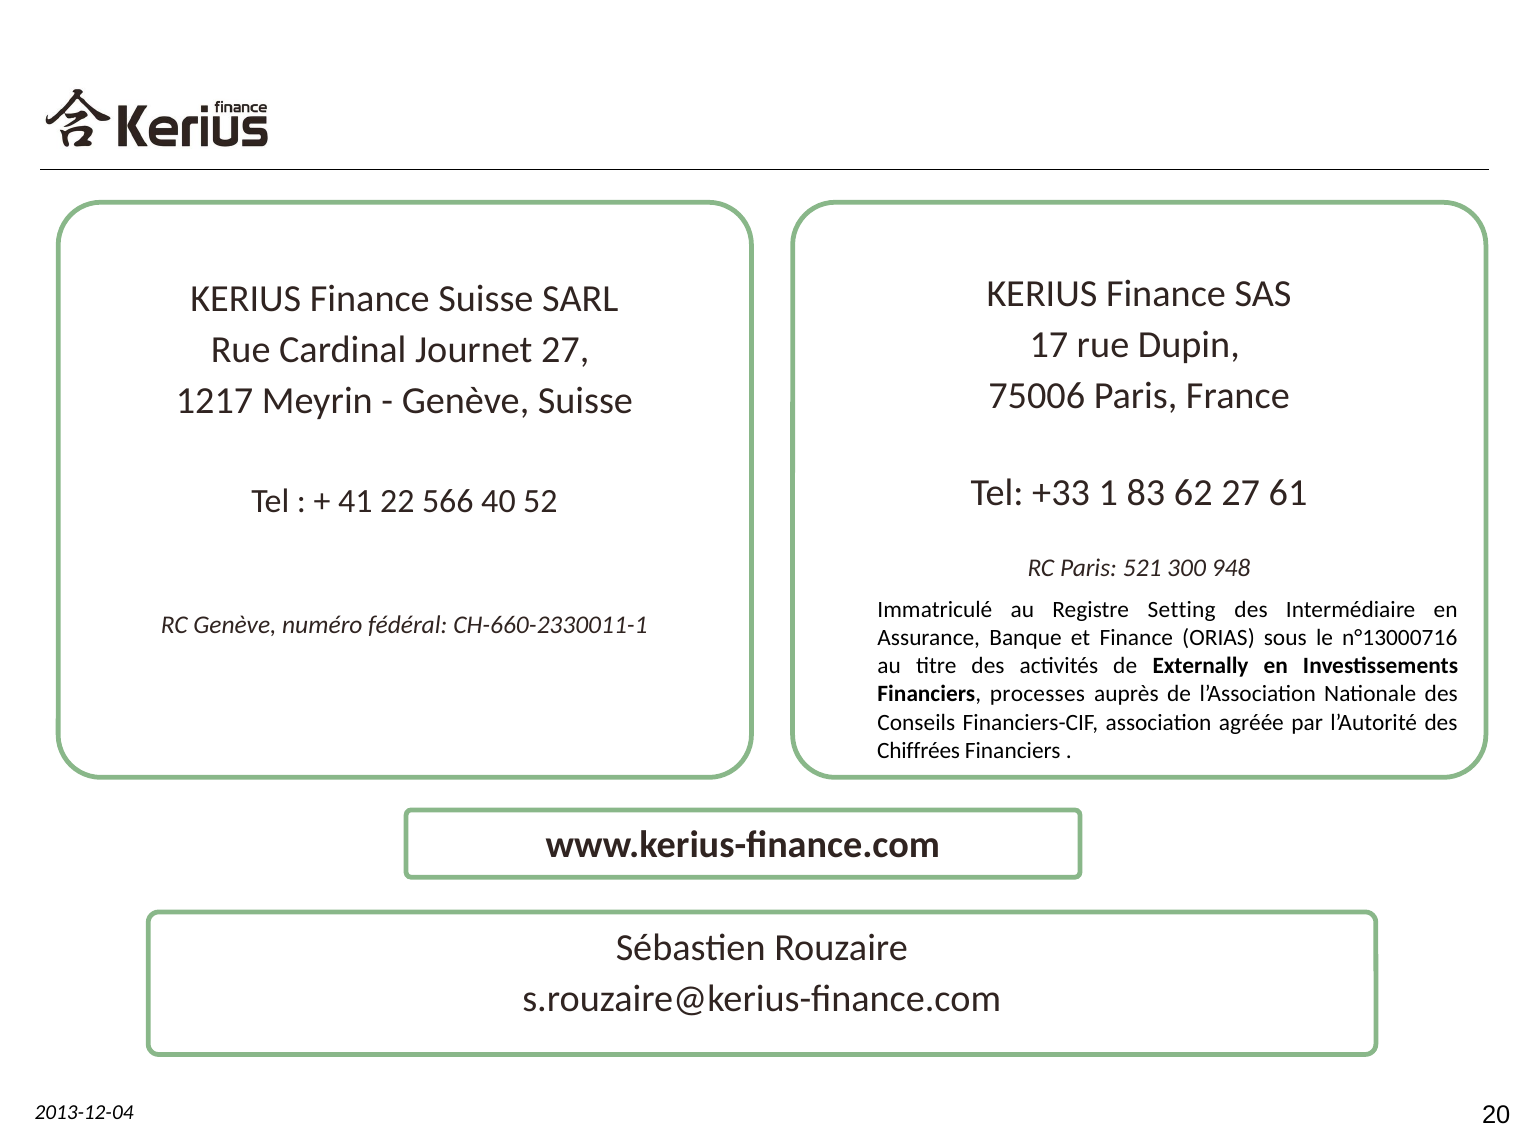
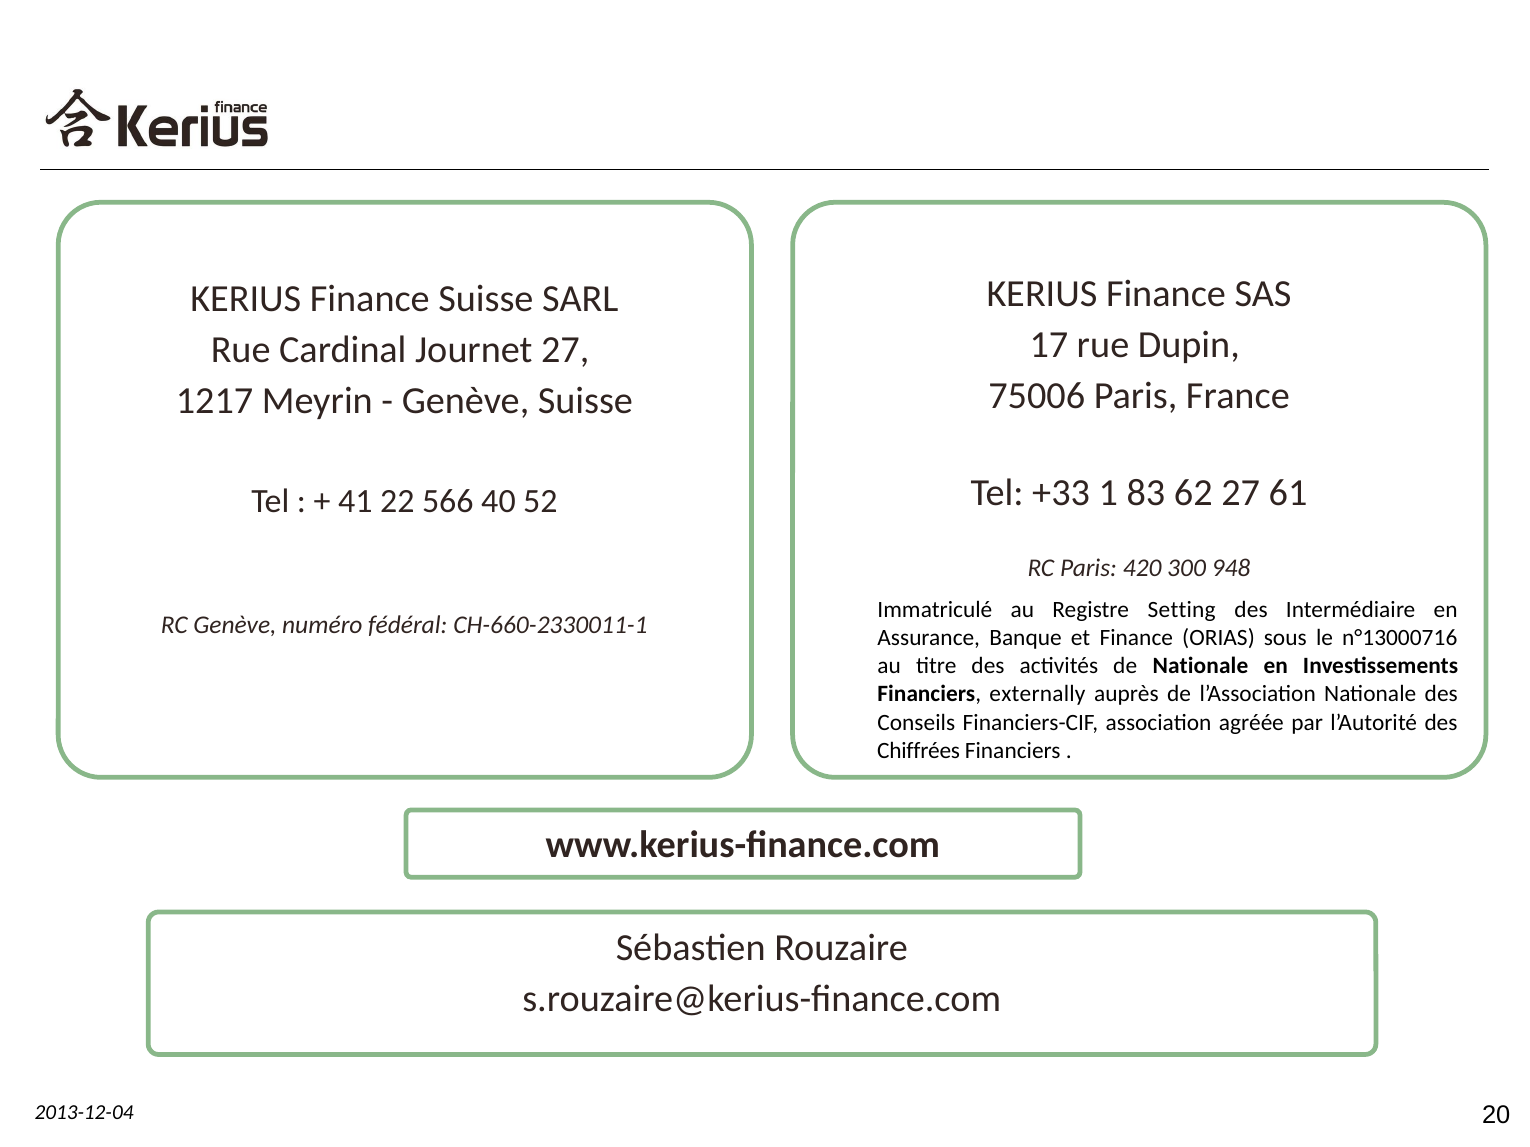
521: 521 -> 420
de Externally: Externally -> Nationale
processes: processes -> externally
